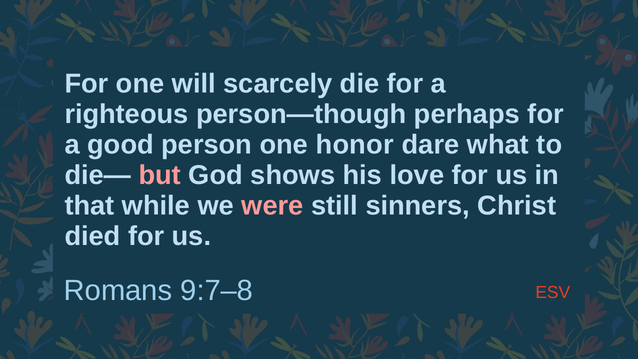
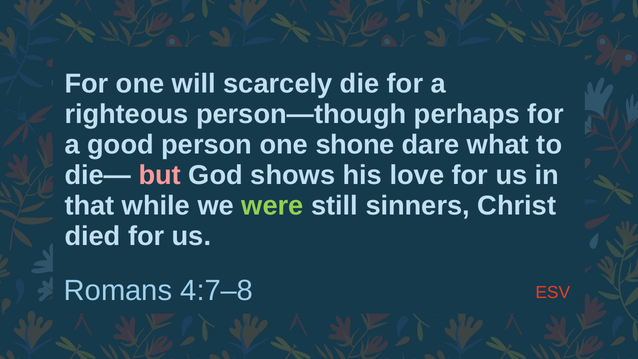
honor: honor -> shone
were colour: pink -> light green
9:7–8: 9:7–8 -> 4:7–8
